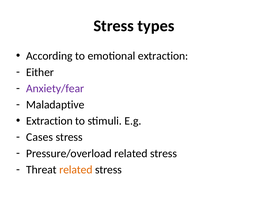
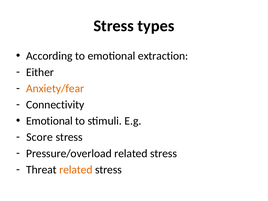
Anxiety/fear colour: purple -> orange
Maladaptive: Maladaptive -> Connectivity
Extraction at (49, 121): Extraction -> Emotional
Cases: Cases -> Score
